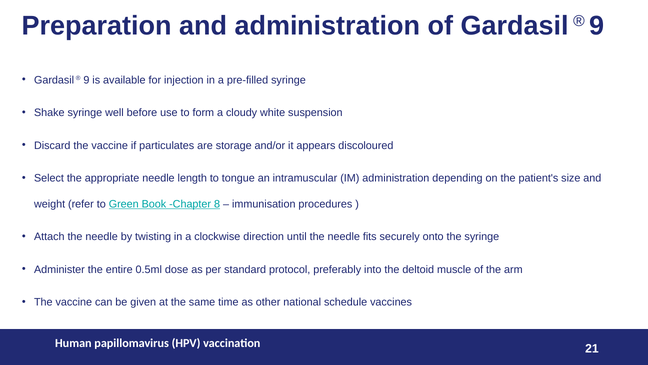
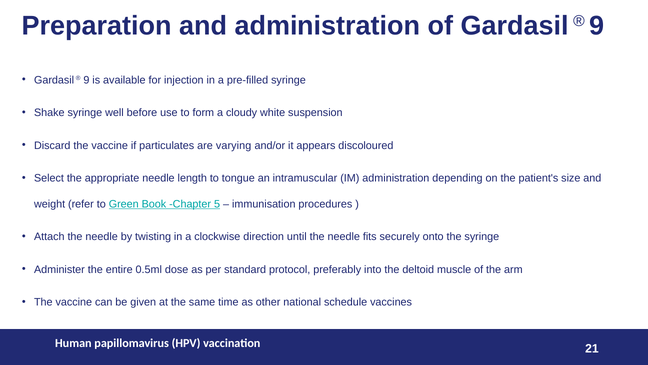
storage: storage -> varying
8: 8 -> 5
